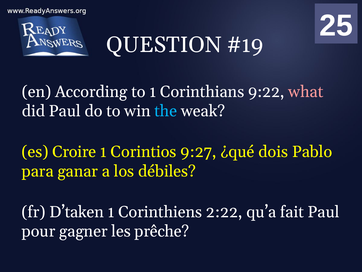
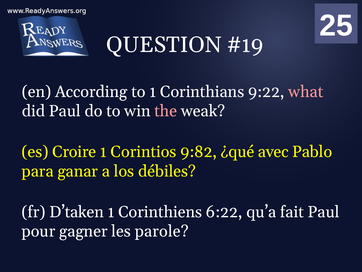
the colour: light blue -> pink
9:27: 9:27 -> 9:82
dois: dois -> avec
2:22: 2:22 -> 6:22
prêche: prêche -> parole
